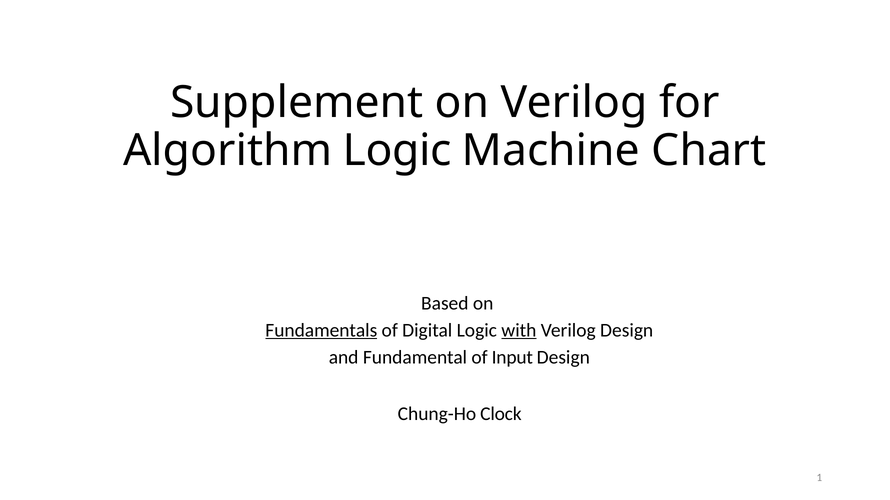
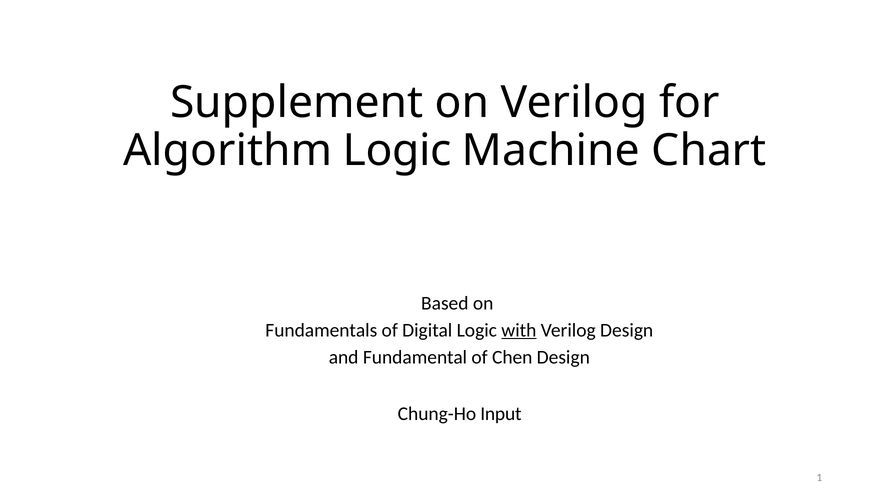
Fundamentals underline: present -> none
Input: Input -> Chen
Clock: Clock -> Input
